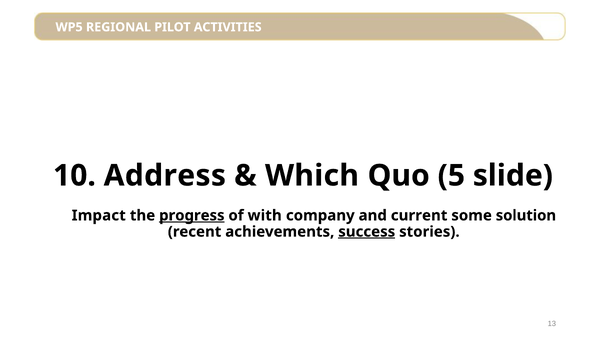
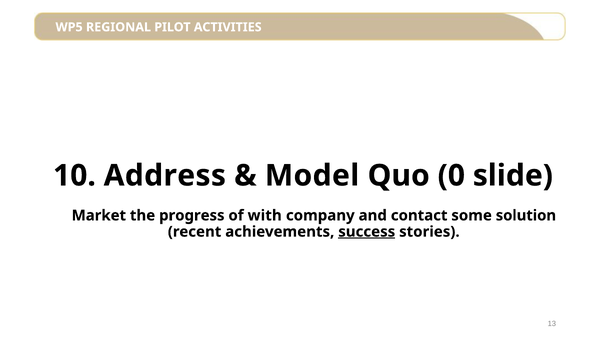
Which: Which -> Model
5: 5 -> 0
Impact: Impact -> Market
progress underline: present -> none
current: current -> contact
